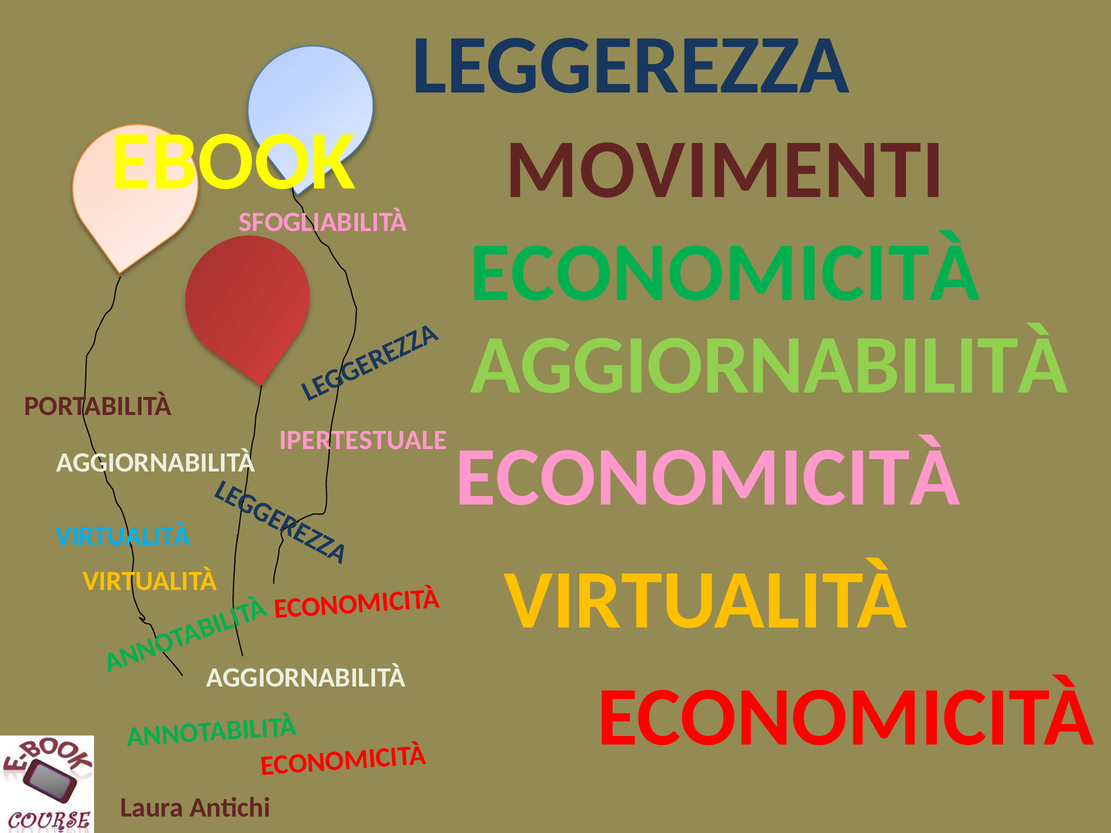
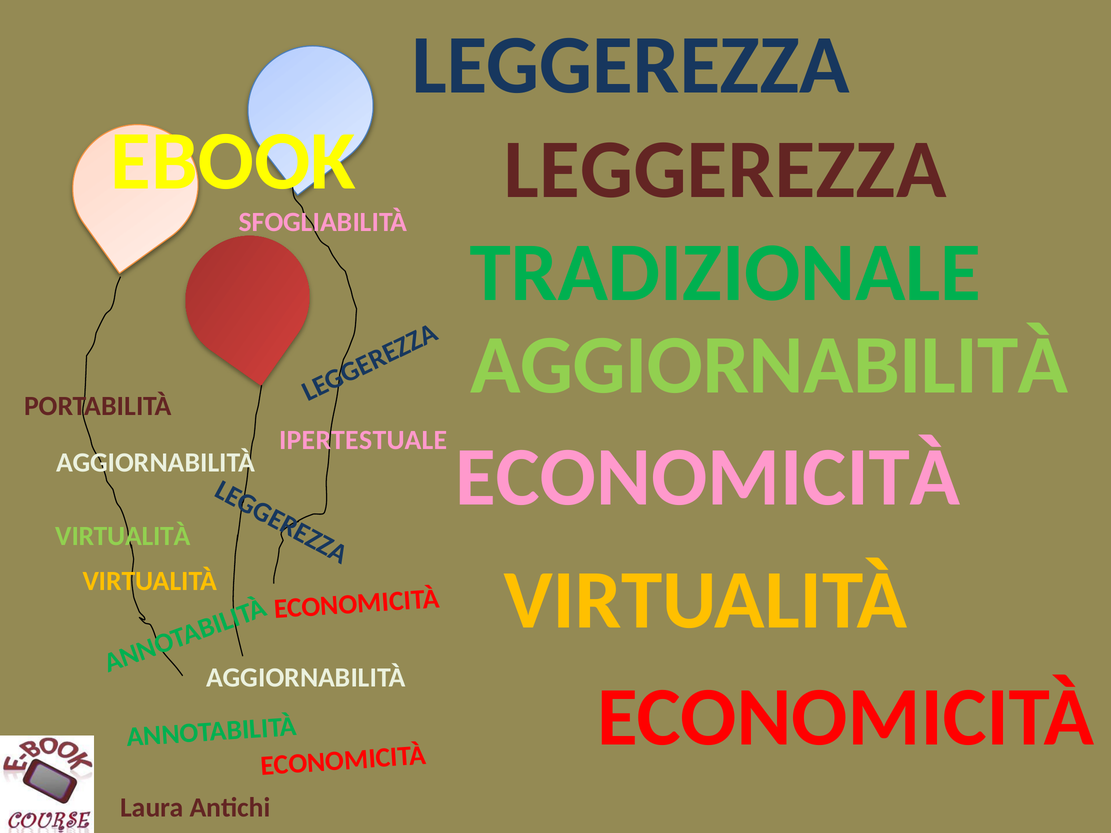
MOVIMENTI at (725, 170): MOVIMENTI -> LEGGEREZZA
ECONOMICITÀ at (725, 273): ECONOMICITÀ -> TRADIZIONALE
VIRTUALITÀ at (123, 536) colour: light blue -> light green
